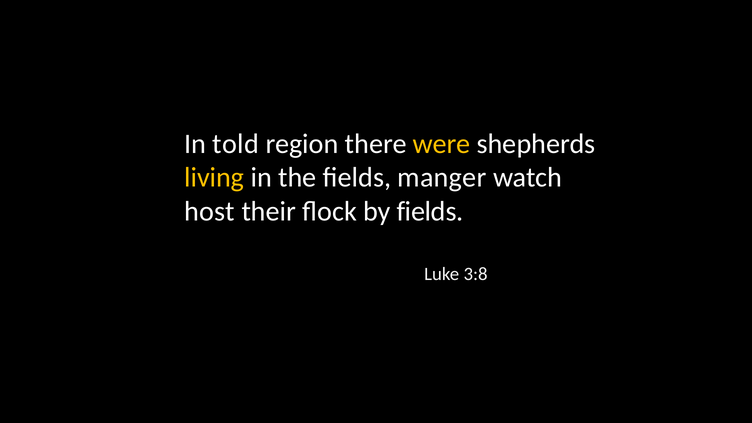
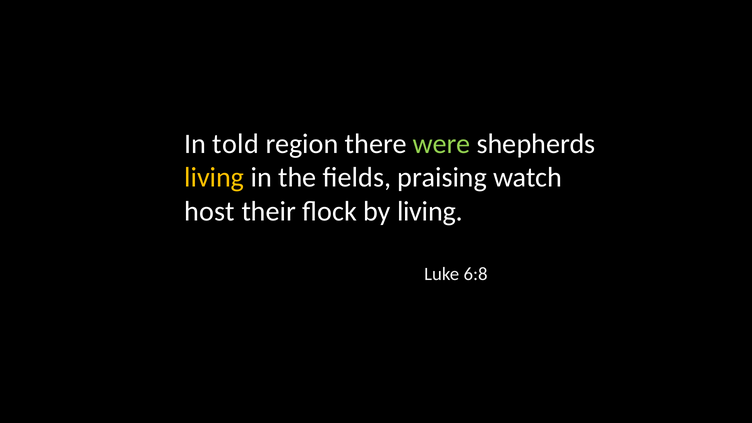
were colour: yellow -> light green
manger: manger -> praising
by fields: fields -> living
3:8: 3:8 -> 6:8
